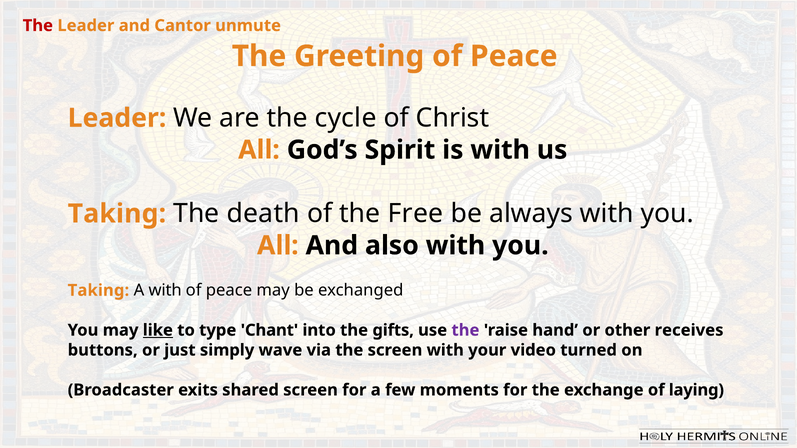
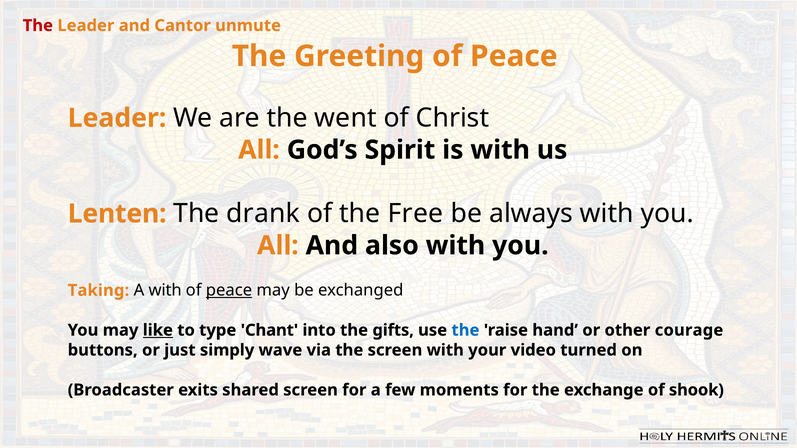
cycle: cycle -> went
Taking at (117, 214): Taking -> Lenten
death: death -> drank
peace at (229, 291) underline: none -> present
the at (465, 330) colour: purple -> blue
receives: receives -> courage
laying: laying -> shook
